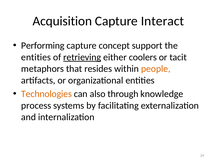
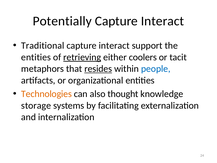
Acquisition: Acquisition -> Potentially
Performing: Performing -> Traditional
concept at (114, 46): concept -> interact
resides underline: none -> present
people colour: orange -> blue
through: through -> thought
process: process -> storage
